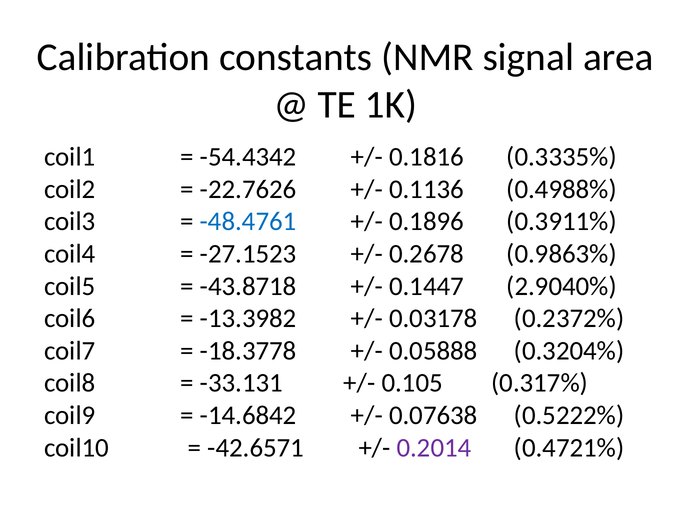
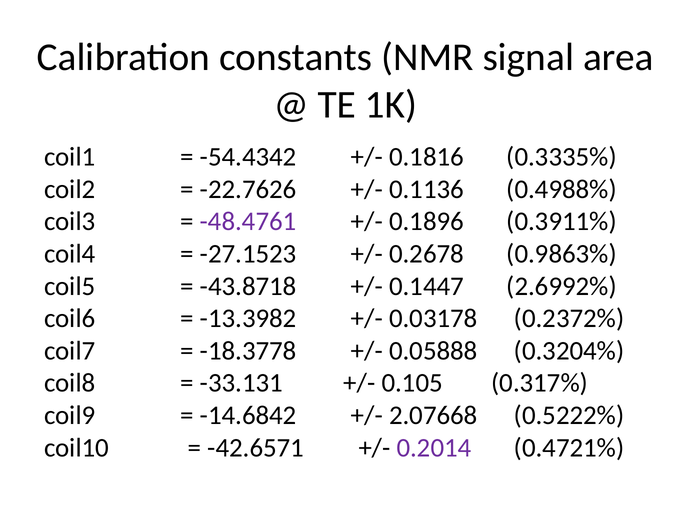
-48.4761 colour: blue -> purple
2.9040%: 2.9040% -> 2.6992%
0.07638: 0.07638 -> 2.07668
